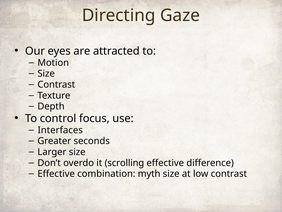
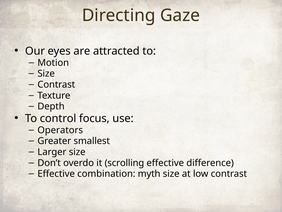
Interfaces: Interfaces -> Operators
seconds: seconds -> smallest
